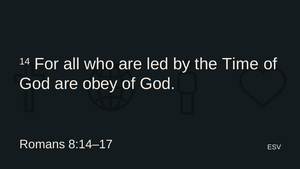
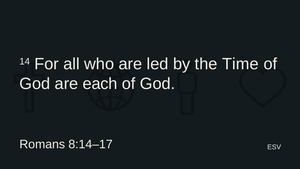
obey: obey -> each
